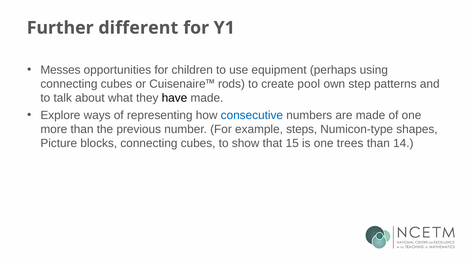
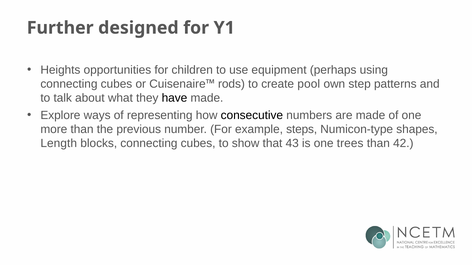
different: different -> designed
Messes: Messes -> Heights
consecutive colour: blue -> black
Picture: Picture -> Length
15: 15 -> 43
14: 14 -> 42
